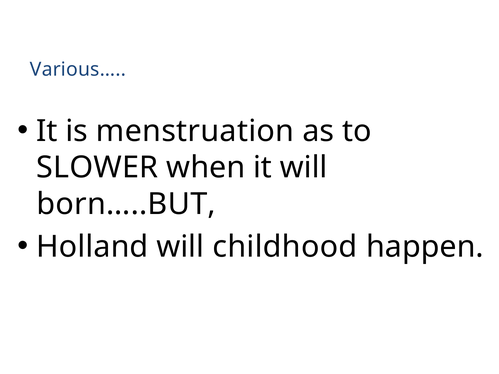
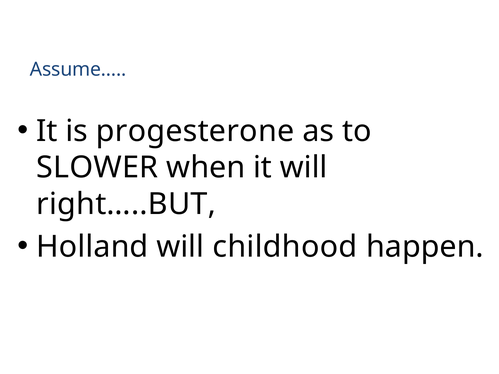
Various…: Various… -> Assume…
menstruation: menstruation -> progesterone
born…..BUT: born…..BUT -> right…..BUT
